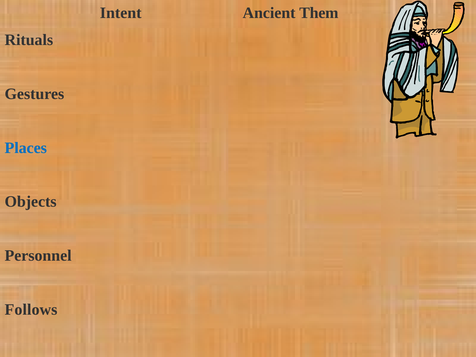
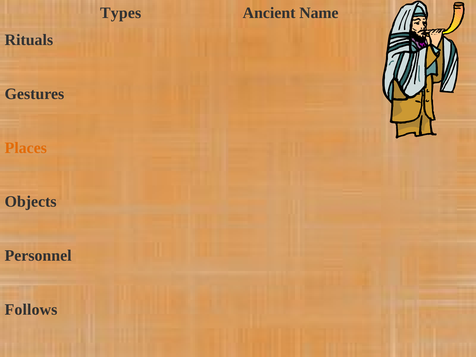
Intent: Intent -> Types
Them: Them -> Name
Places colour: blue -> orange
